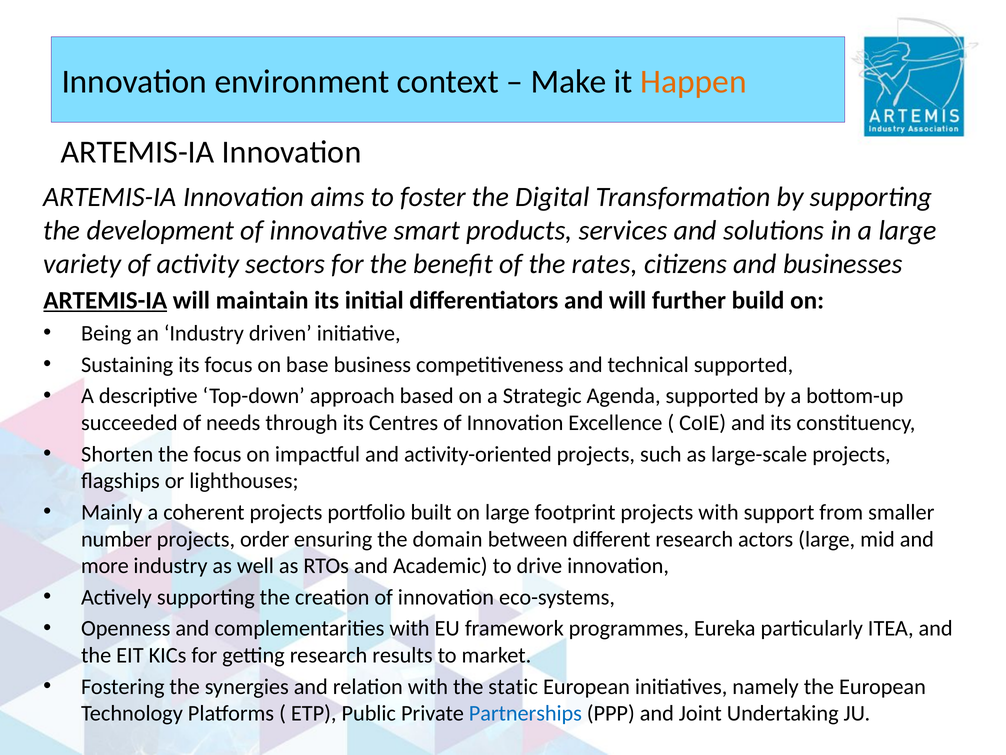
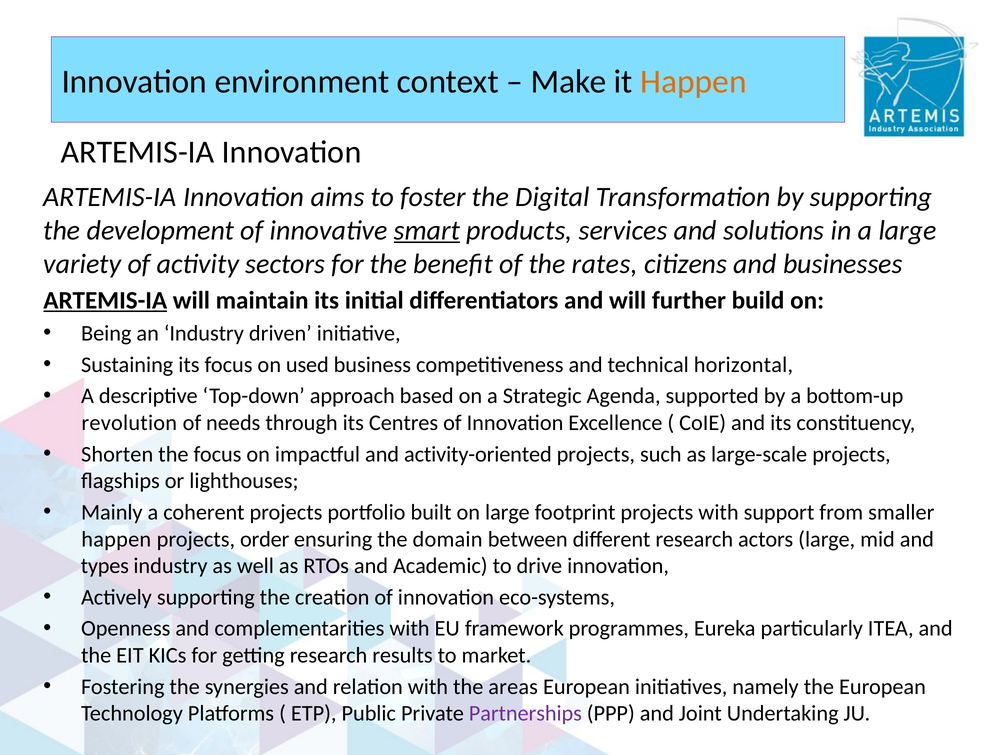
smart underline: none -> present
base: base -> used
technical supported: supported -> horizontal
succeeded: succeeded -> revolution
number at (116, 539): number -> happen
more: more -> types
static: static -> areas
Partnerships colour: blue -> purple
